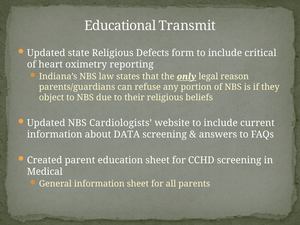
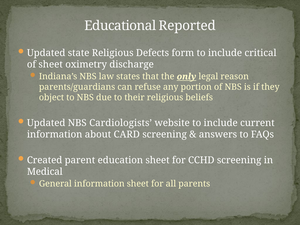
Transmit: Transmit -> Reported
of heart: heart -> sheet
reporting: reporting -> discharge
DATA: DATA -> CARD
